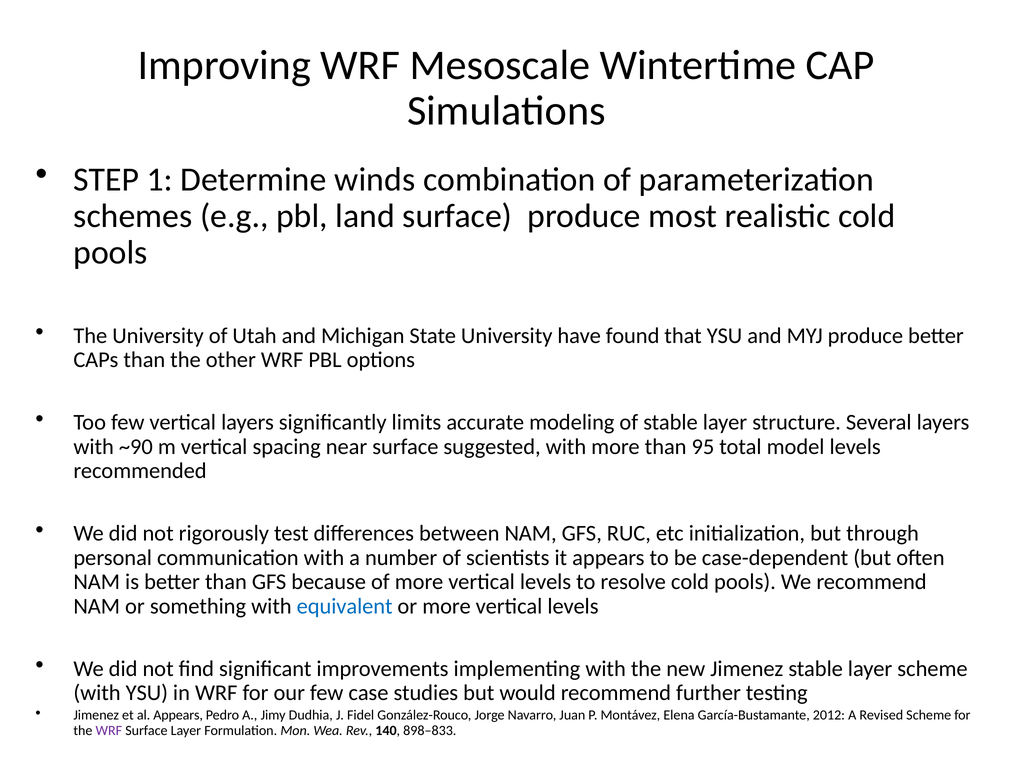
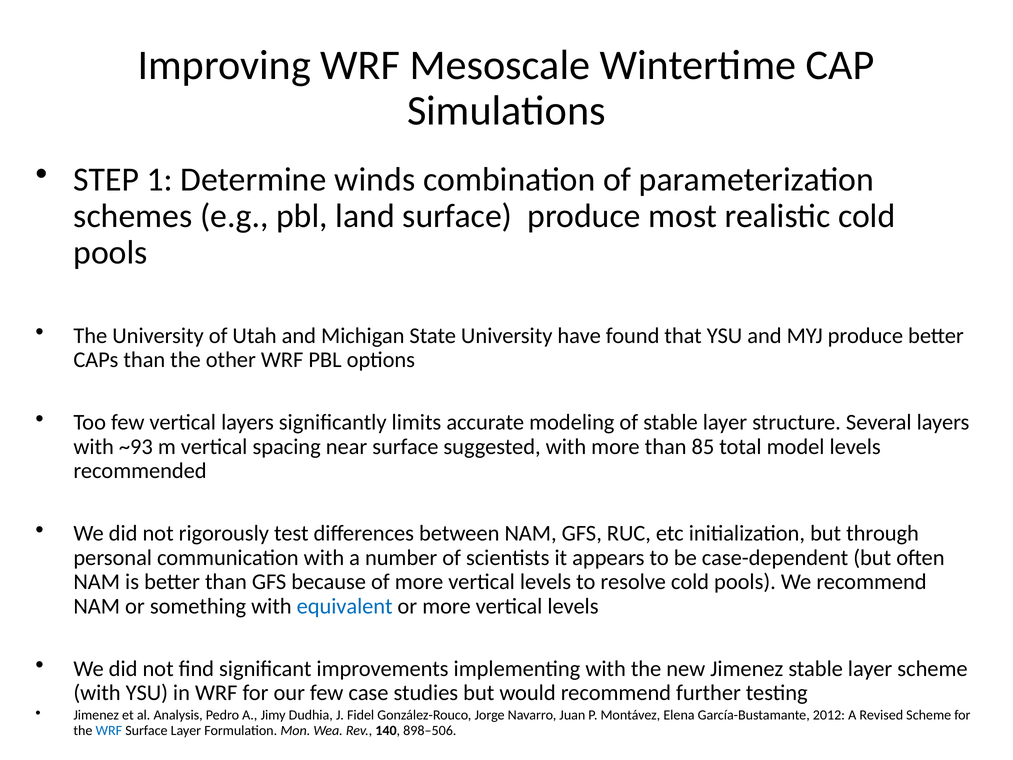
~90: ~90 -> ~93
95: 95 -> 85
al Appears: Appears -> Analysis
WRF at (109, 730) colour: purple -> blue
898–833: 898–833 -> 898–506
